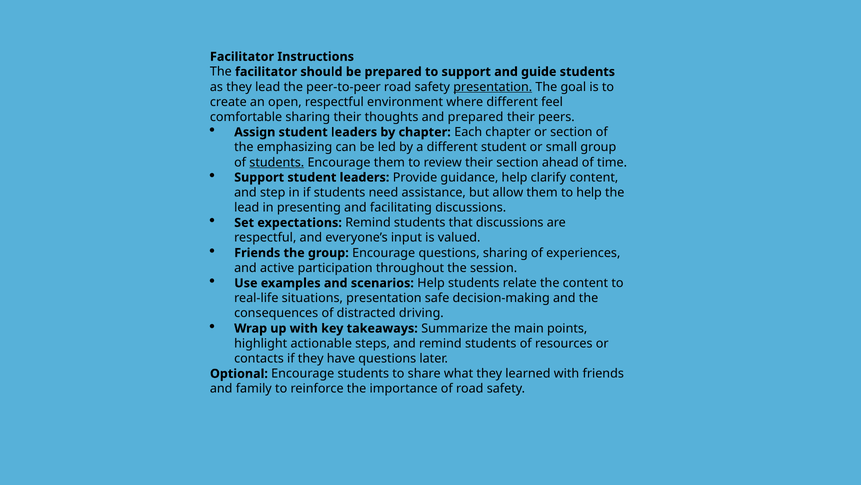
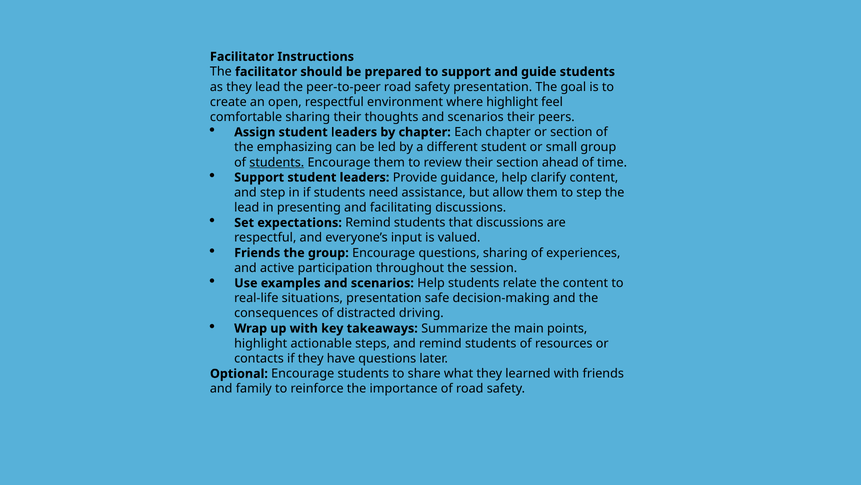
presentation at (493, 87) underline: present -> none
where different: different -> highlight
thoughts and prepared: prepared -> scenarios
to help: help -> step
